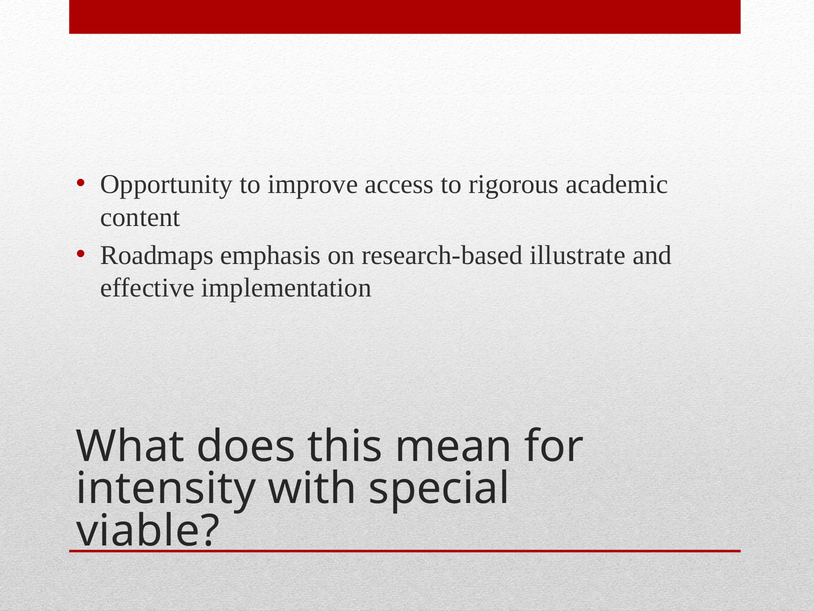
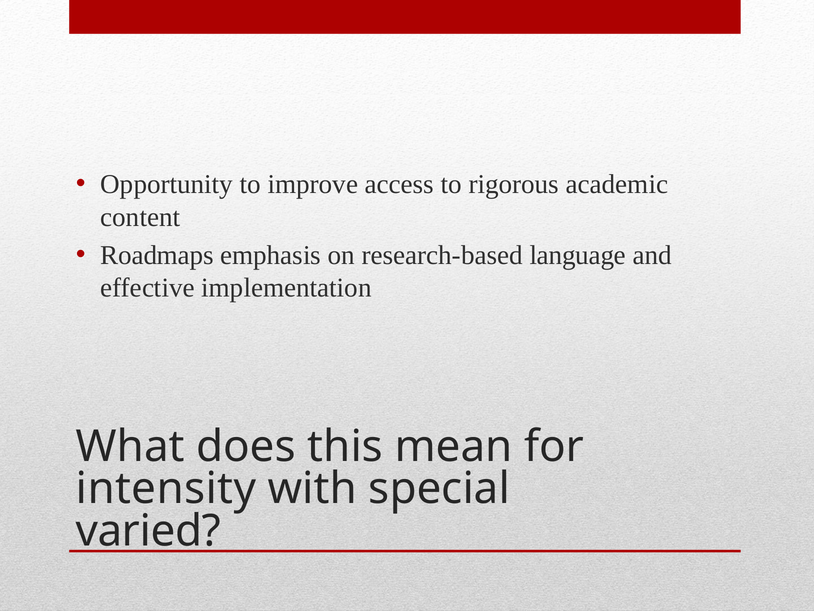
illustrate: illustrate -> language
viable: viable -> varied
